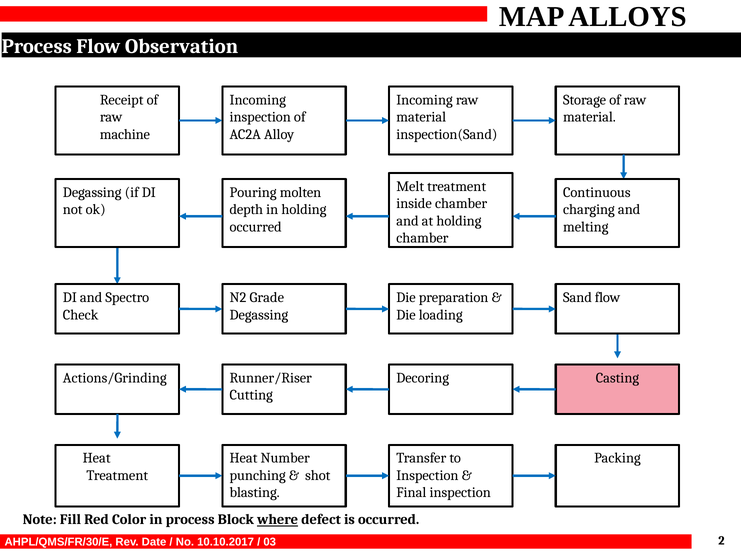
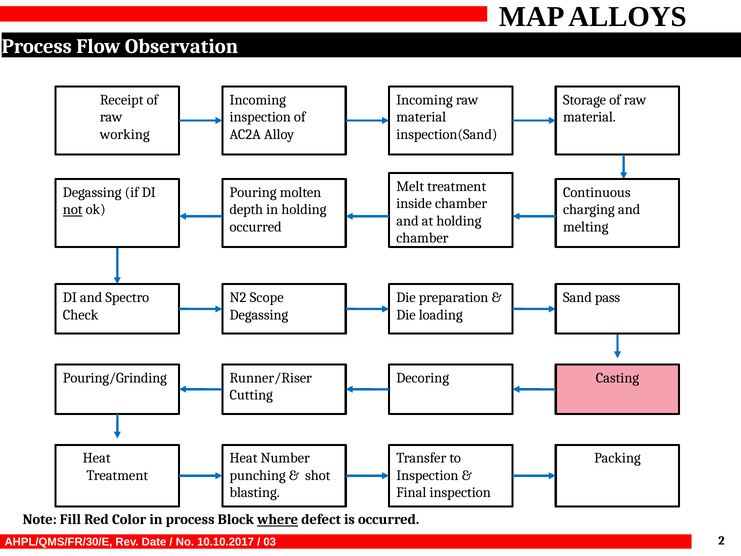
machine: machine -> working
not underline: none -> present
Grade: Grade -> Scope
Sand flow: flow -> pass
Actions/Grinding: Actions/Grinding -> Pouring/Grinding
